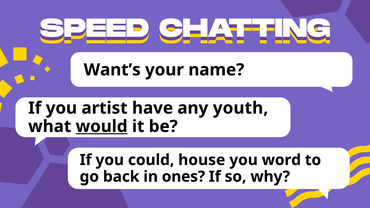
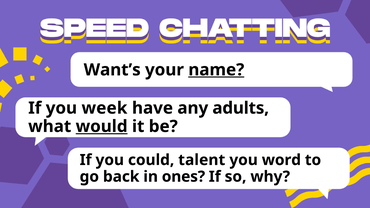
name underline: none -> present
artist: artist -> week
youth: youth -> adults
house: house -> talent
